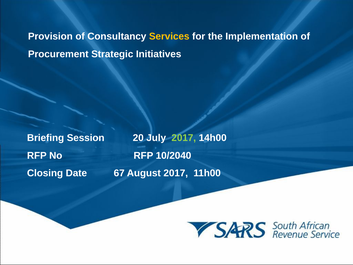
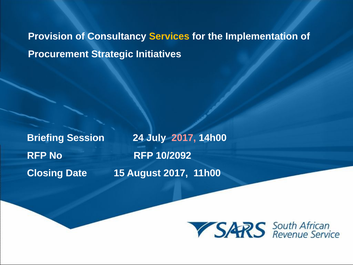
20: 20 -> 24
2017 at (184, 138) colour: light green -> pink
10/2040: 10/2040 -> 10/2092
67: 67 -> 15
